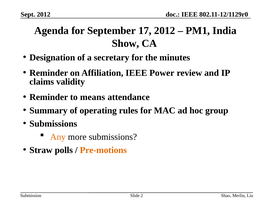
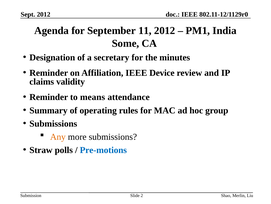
17: 17 -> 11
Show: Show -> Some
Power: Power -> Device
Pre-motions colour: orange -> blue
